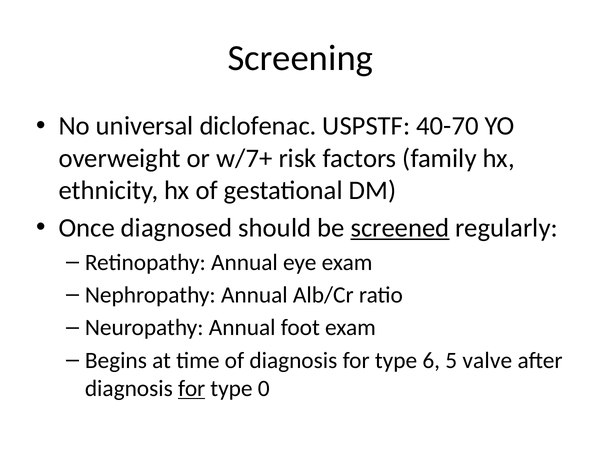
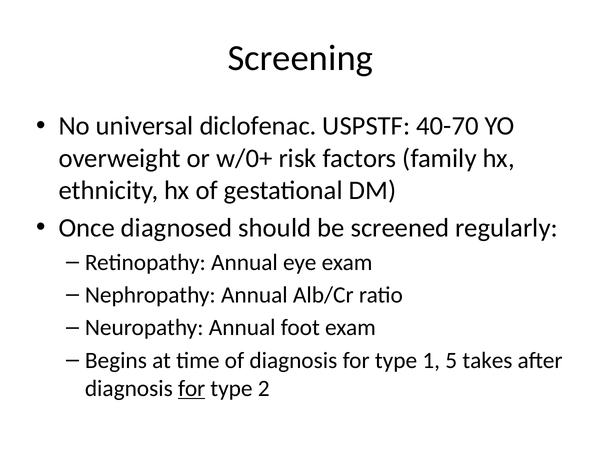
w/7+: w/7+ -> w/0+
screened underline: present -> none
6: 6 -> 1
valve: valve -> takes
0: 0 -> 2
